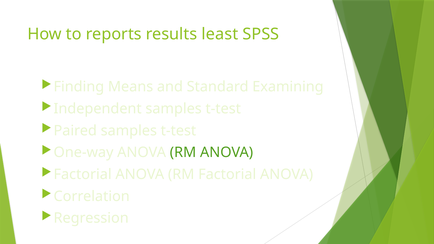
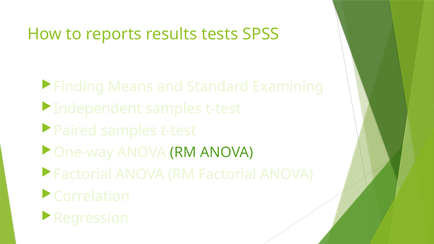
least: least -> tests
